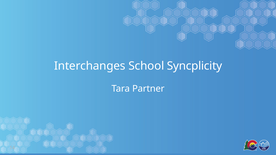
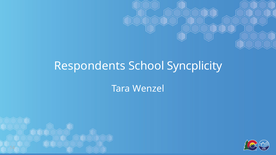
Interchanges: Interchanges -> Respondents
Partner: Partner -> Wenzel
